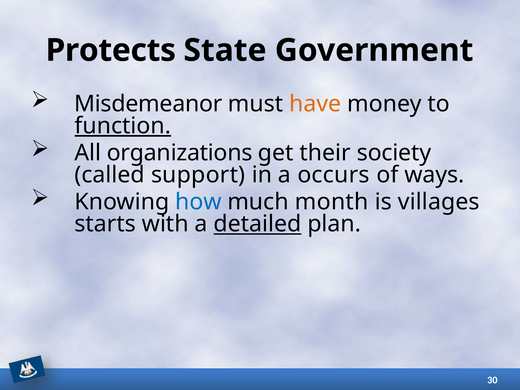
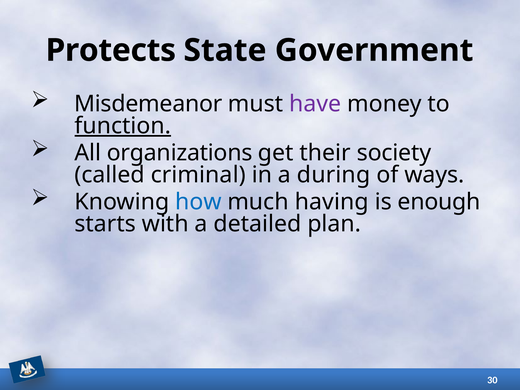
have colour: orange -> purple
support: support -> criminal
occurs: occurs -> during
month: month -> having
villages: villages -> enough
detailed underline: present -> none
